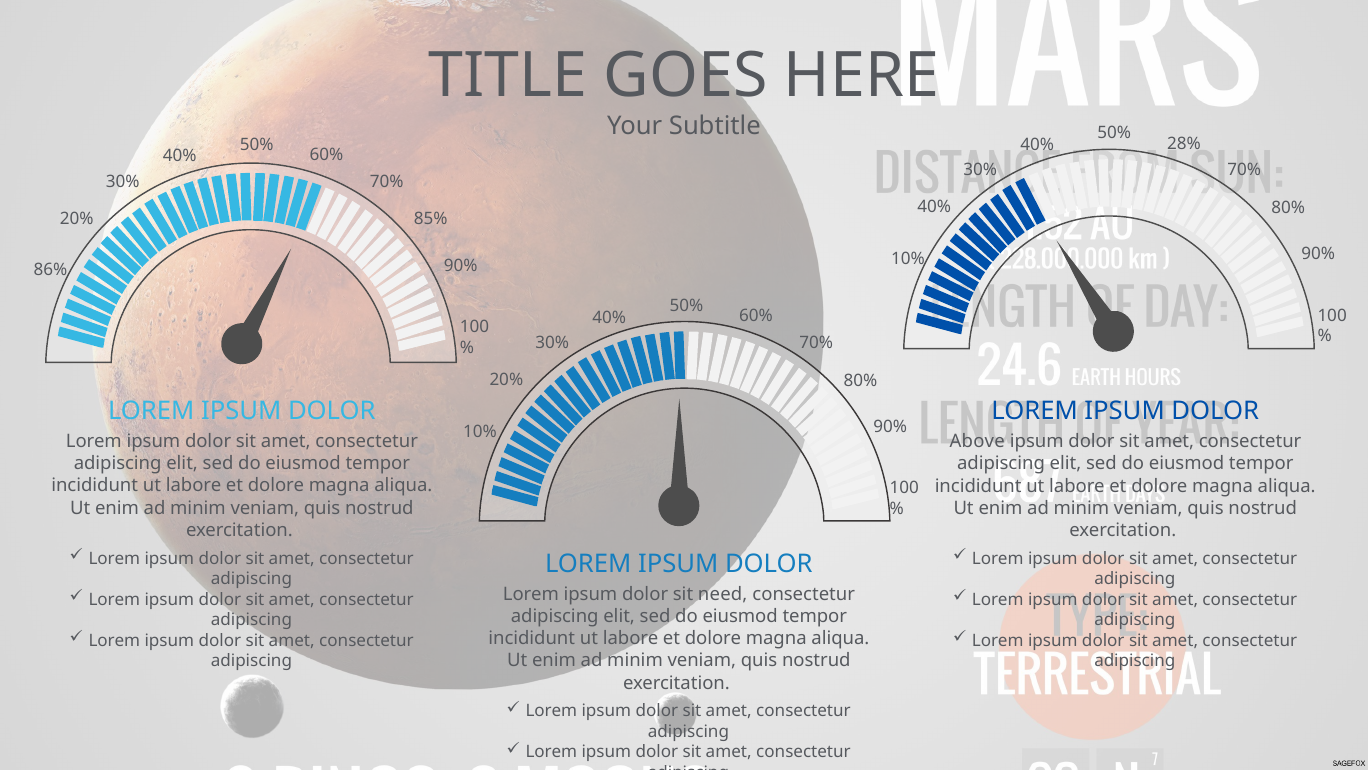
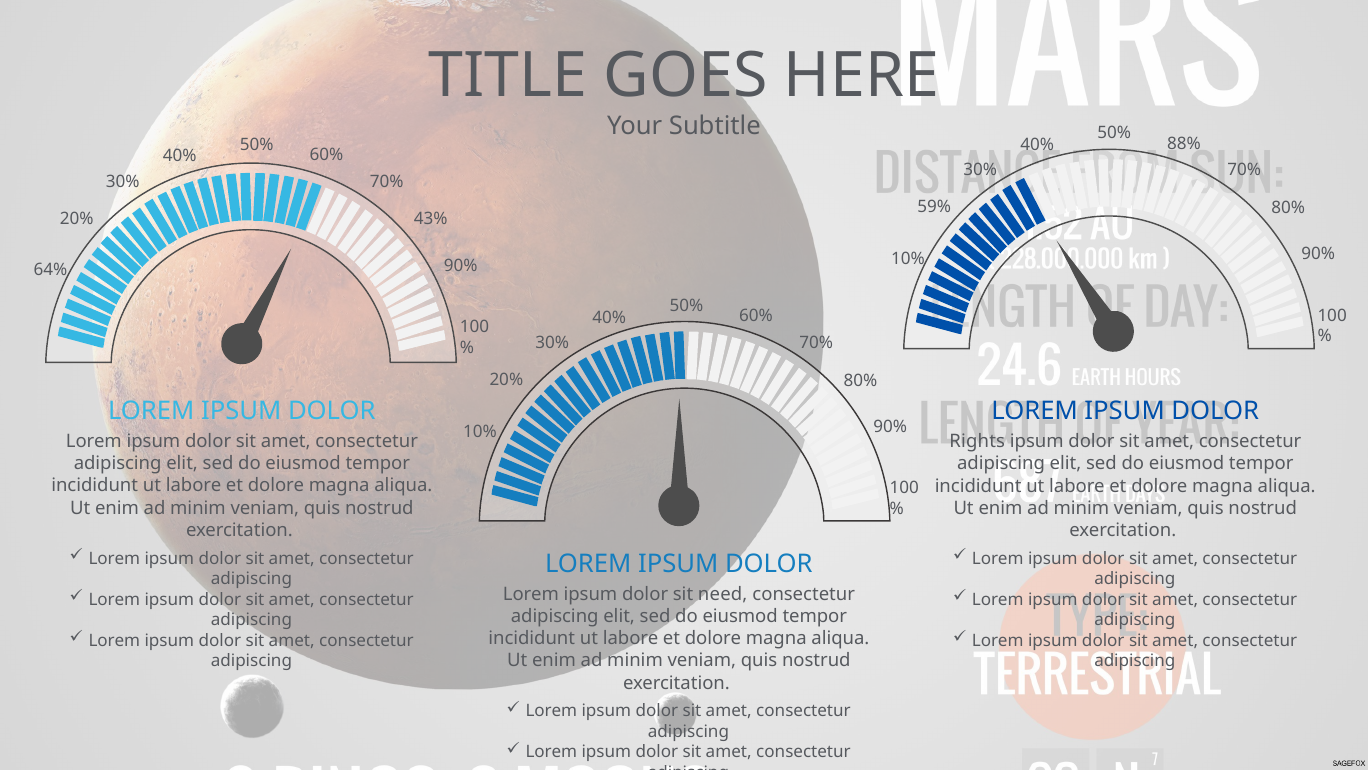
28%: 28% -> 88%
40% at (934, 207): 40% -> 59%
85%: 85% -> 43%
86%: 86% -> 64%
Above: Above -> Rights
